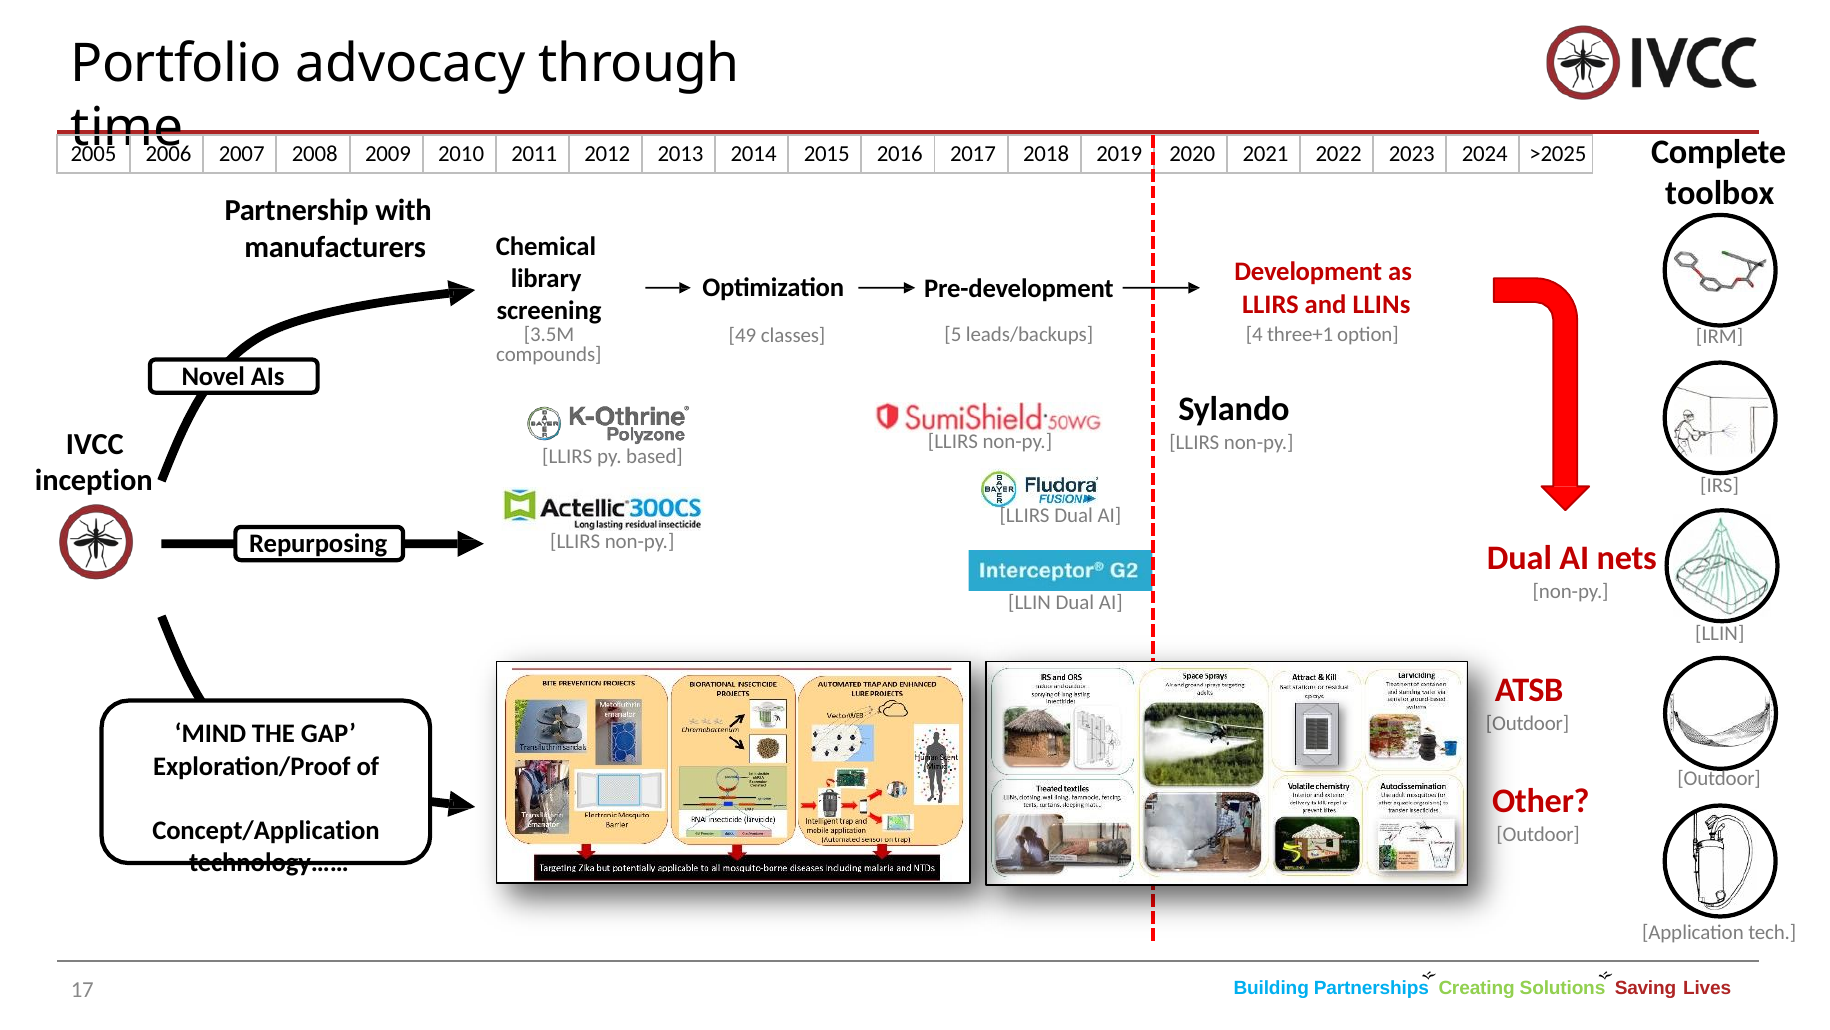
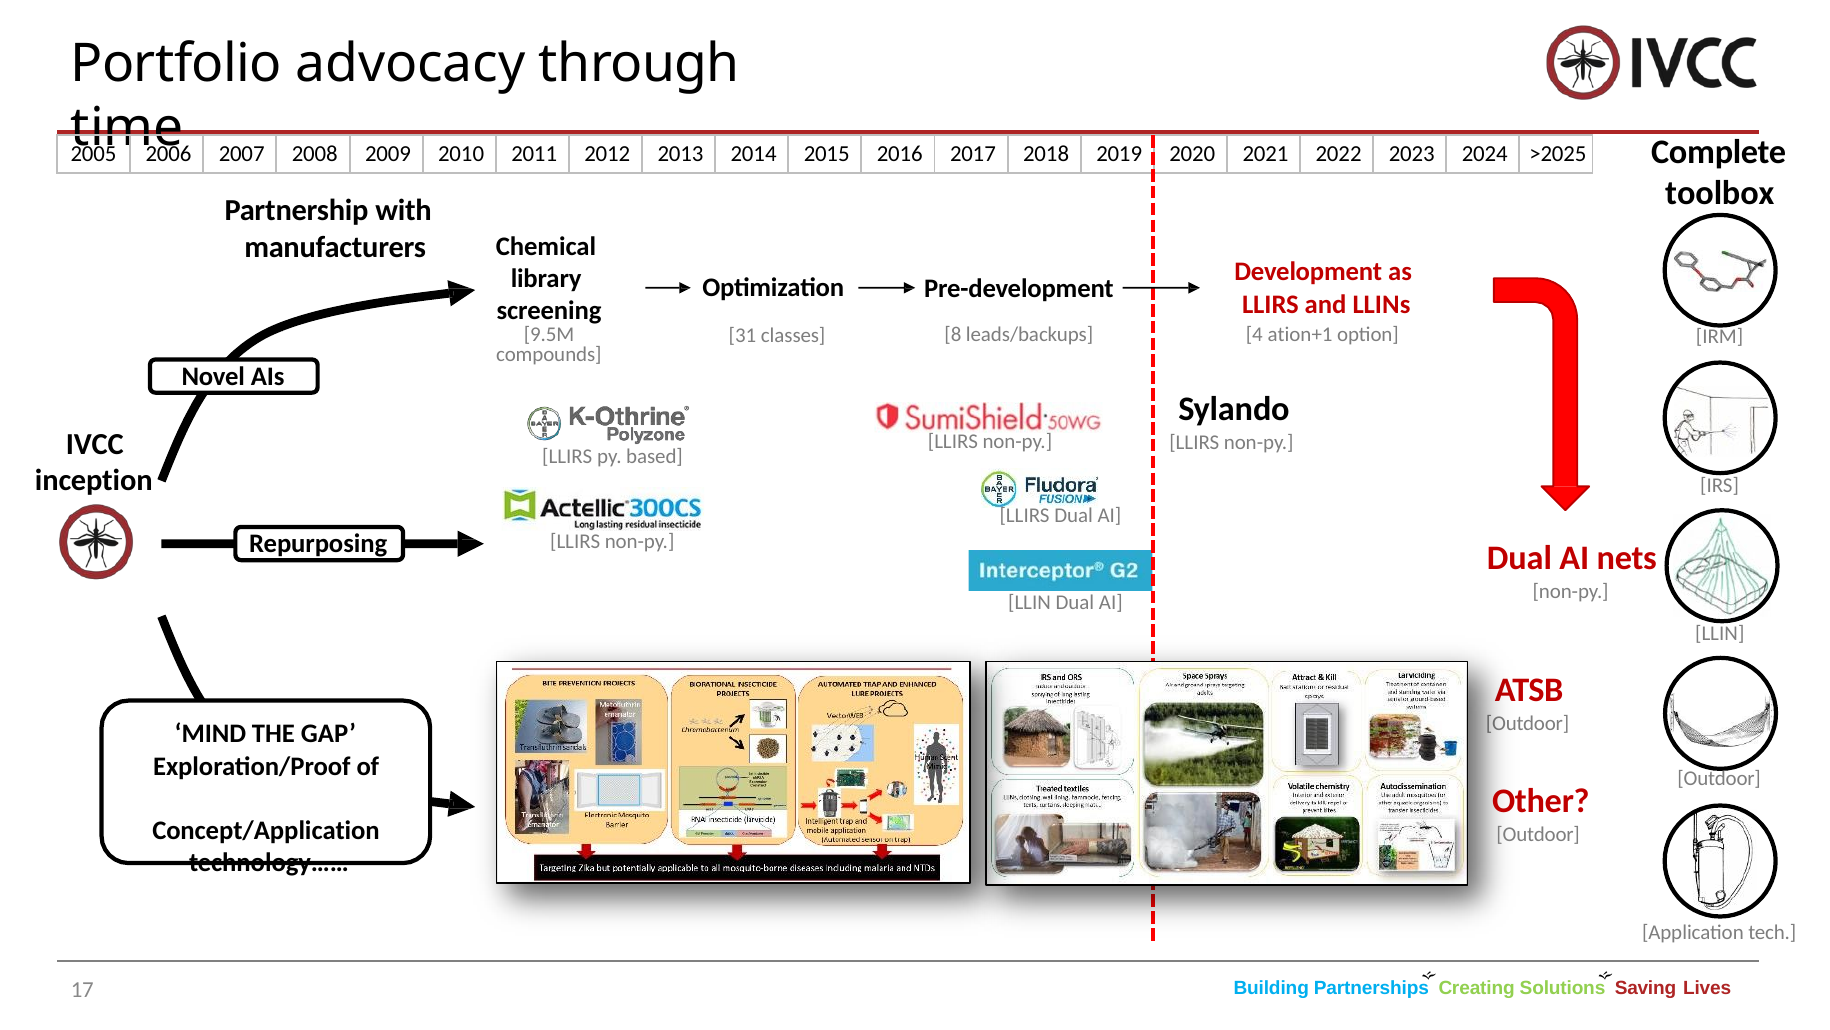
3.5M: 3.5M -> 9.5M
5: 5 -> 8
three+1: three+1 -> ation+1
49: 49 -> 31
